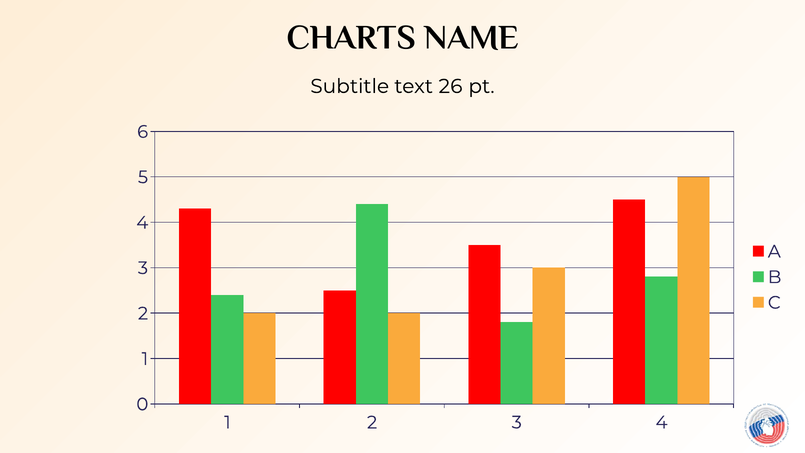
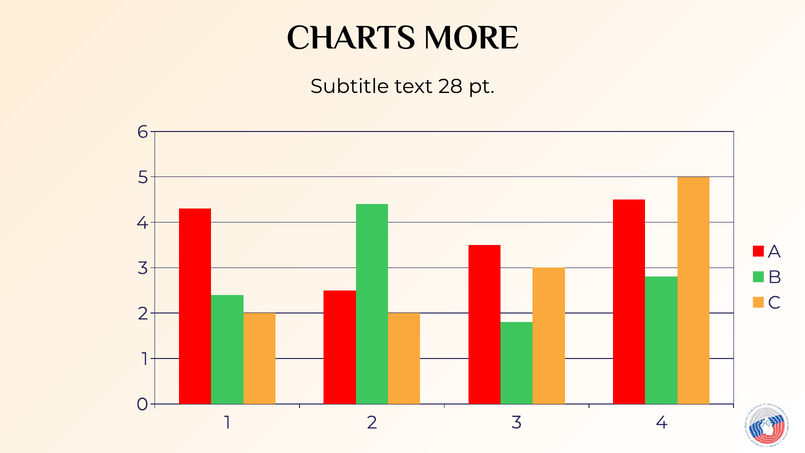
NAME: NAME -> MORE
26: 26 -> 28
